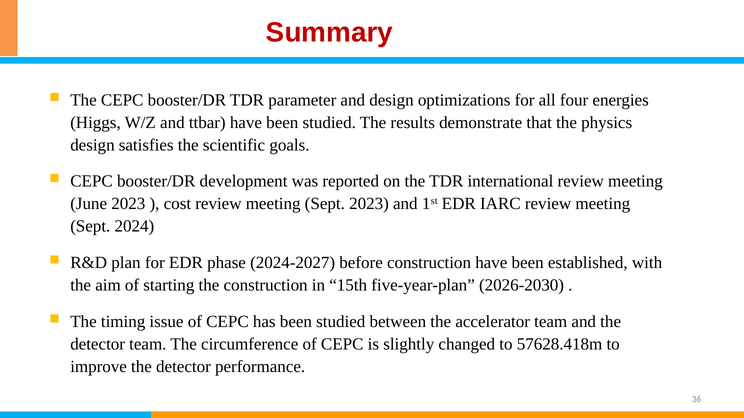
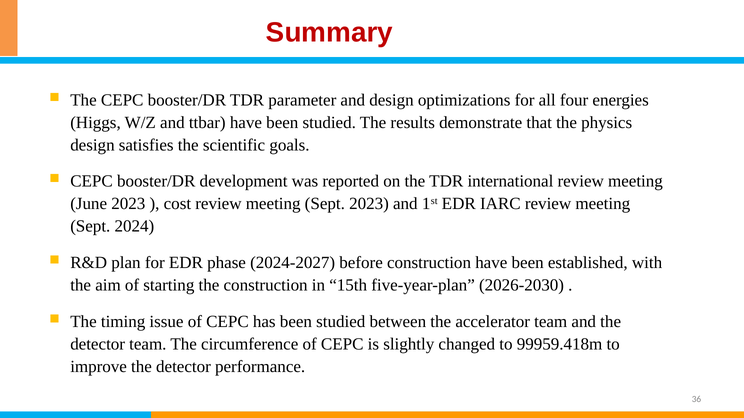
57628.418m: 57628.418m -> 99959.418m
